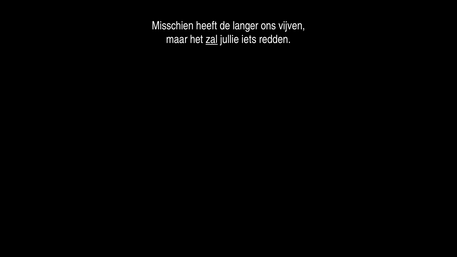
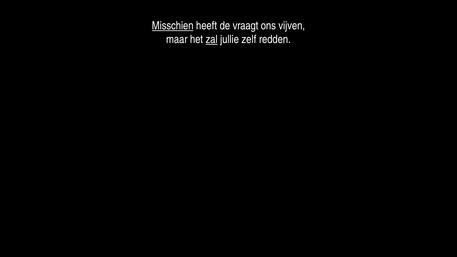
Misschien underline: none -> present
langer: langer -> vraagt
iets: iets -> zelf
